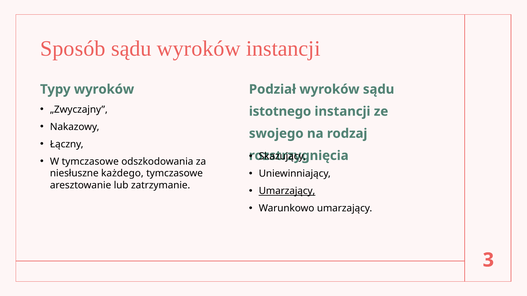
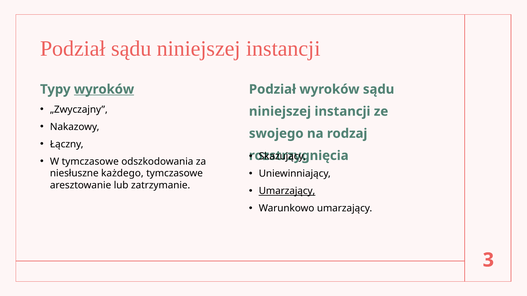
Sposób at (73, 49): Sposób -> Podział
wyroków at (199, 49): wyroków -> niniejszej
wyroków at (104, 89) underline: none -> present
istotnego at (280, 112): istotnego -> niniejszej
